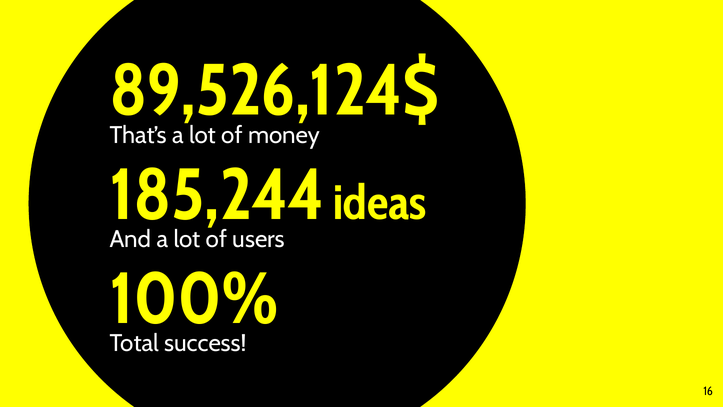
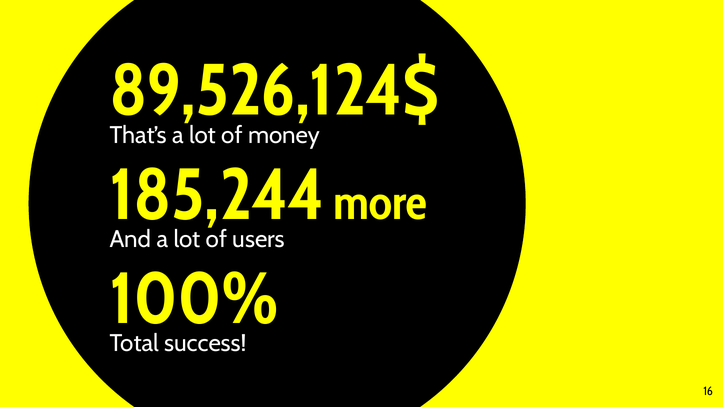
ideas: ideas -> more
